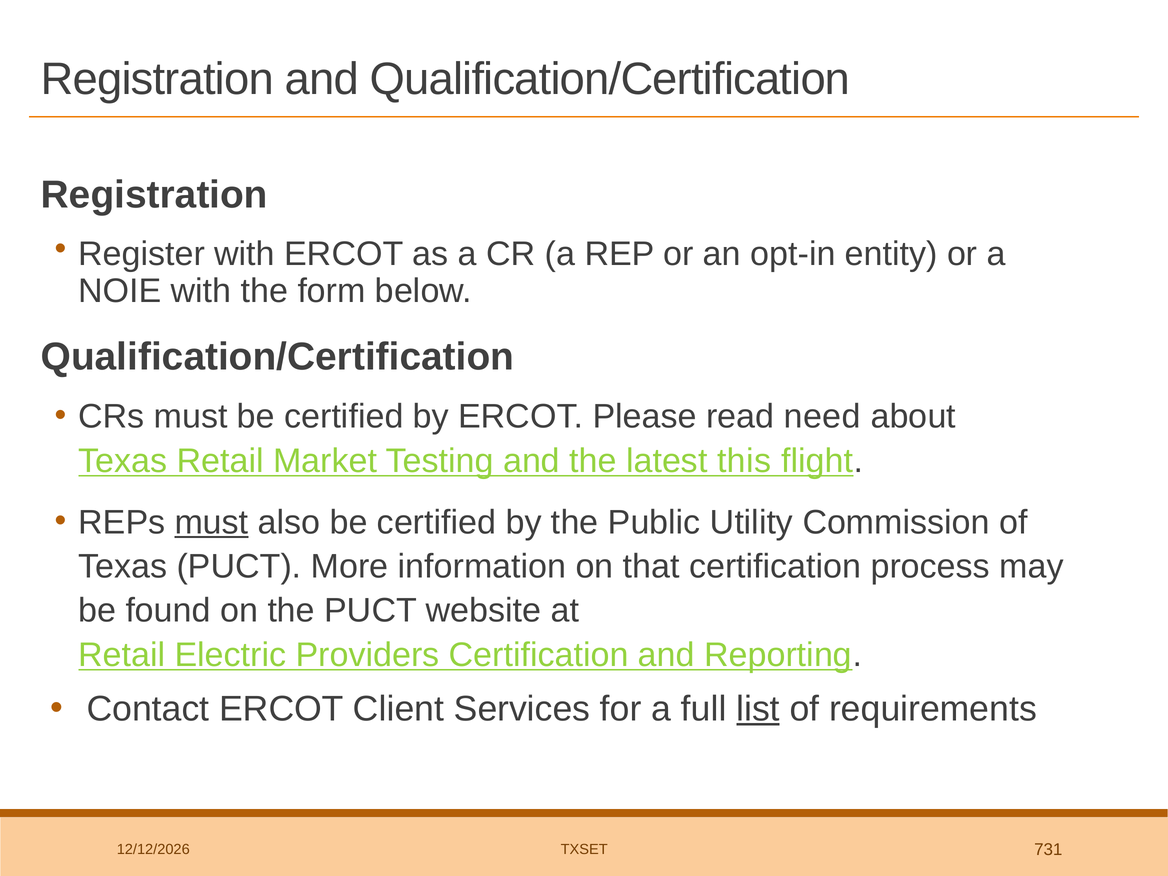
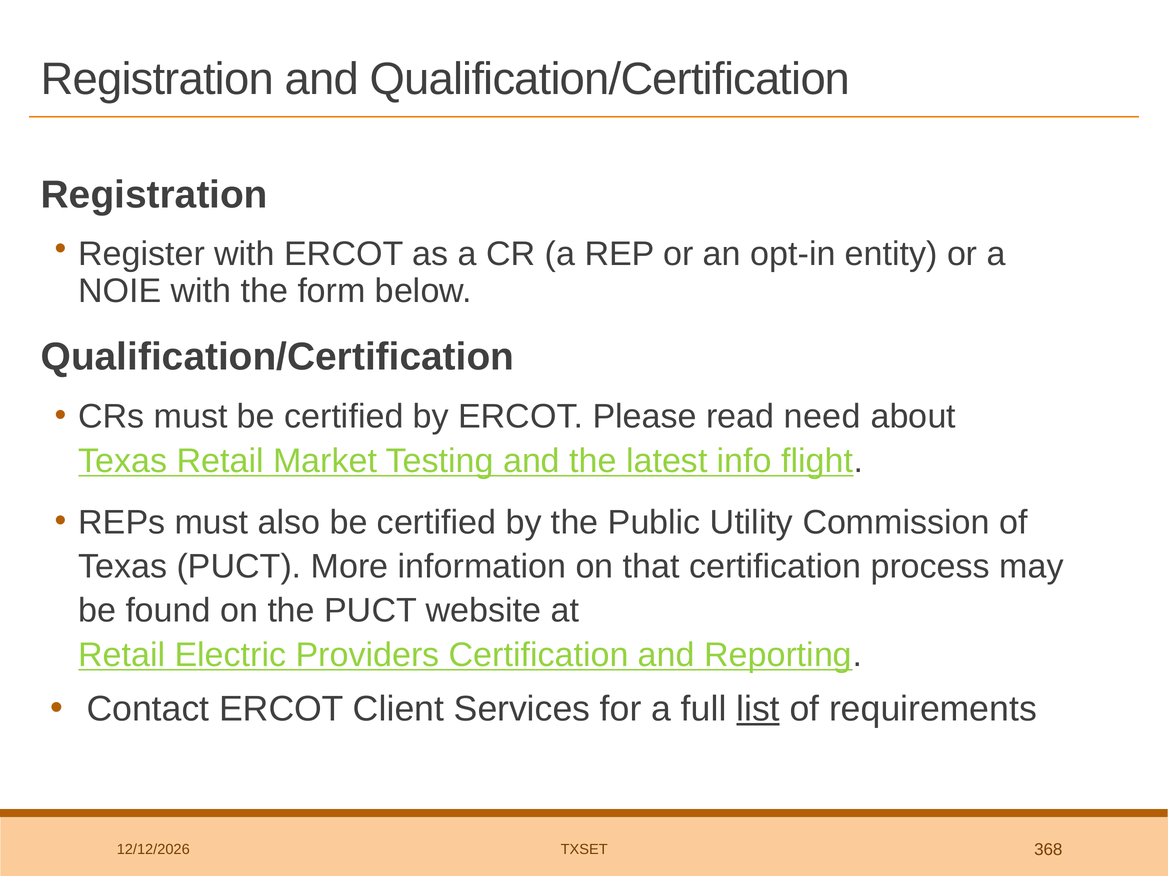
this: this -> info
must at (211, 522) underline: present -> none
731: 731 -> 368
